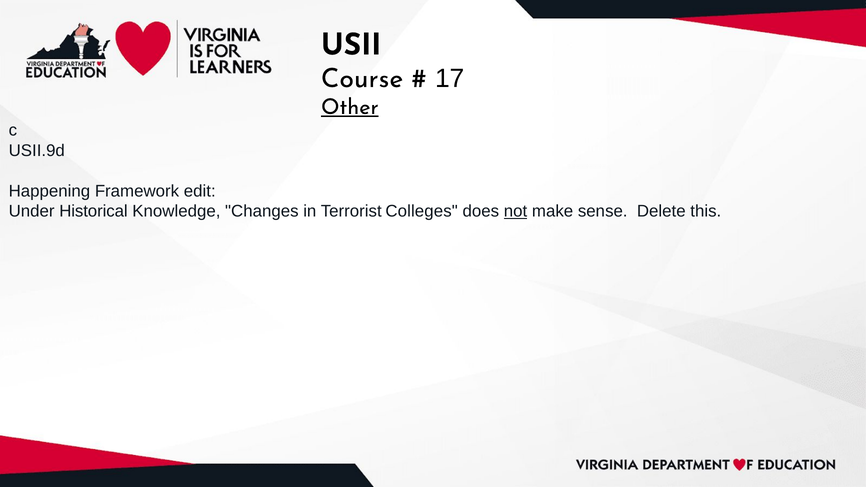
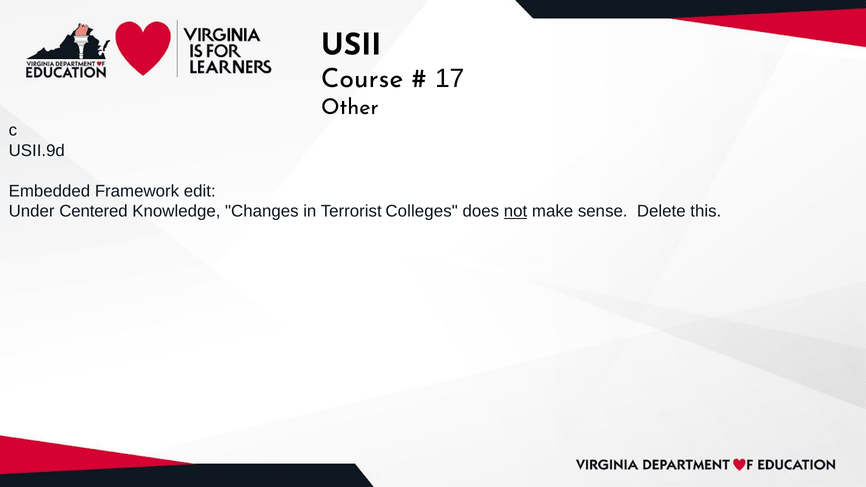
Other underline: present -> none
Happening: Happening -> Embedded
Historical: Historical -> Centered
